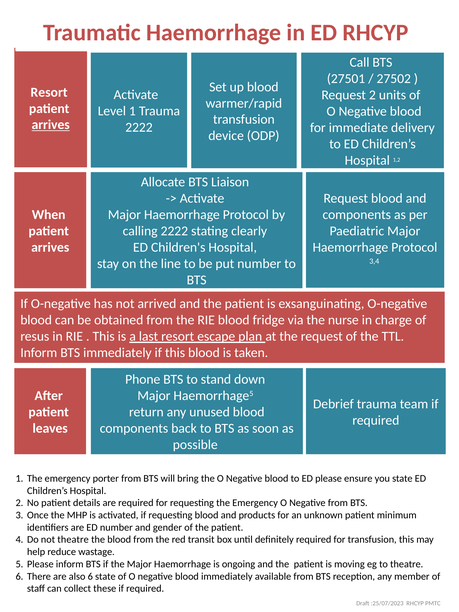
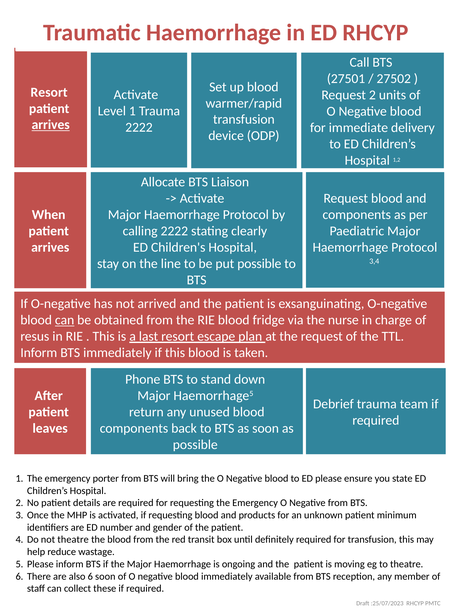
put number: number -> possible
can at (65, 320) underline: none -> present
6 state: state -> soon
